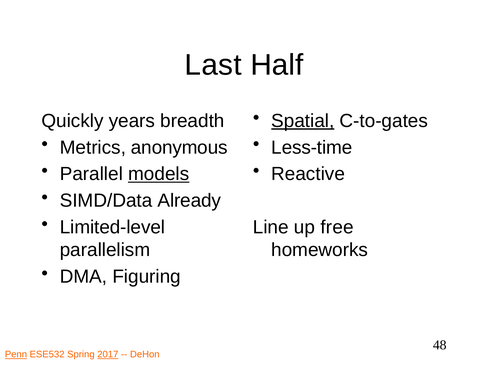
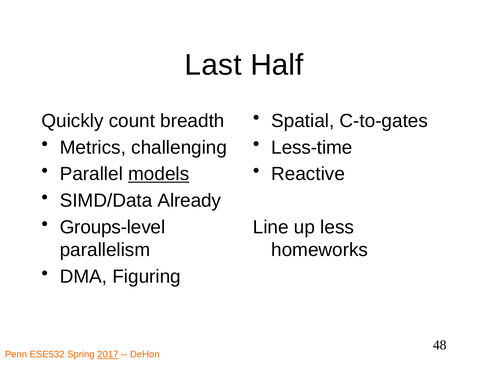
Spatial underline: present -> none
years: years -> count
anonymous: anonymous -> challenging
Limited-level: Limited-level -> Groups-level
free: free -> less
Penn underline: present -> none
